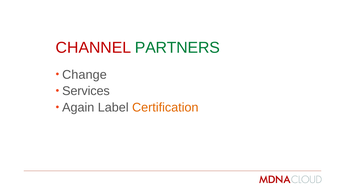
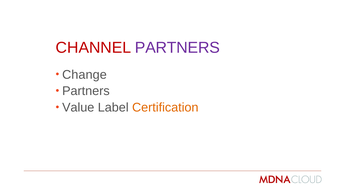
PARTNERS at (177, 48) colour: green -> purple
Services at (86, 91): Services -> Partners
Again: Again -> Value
